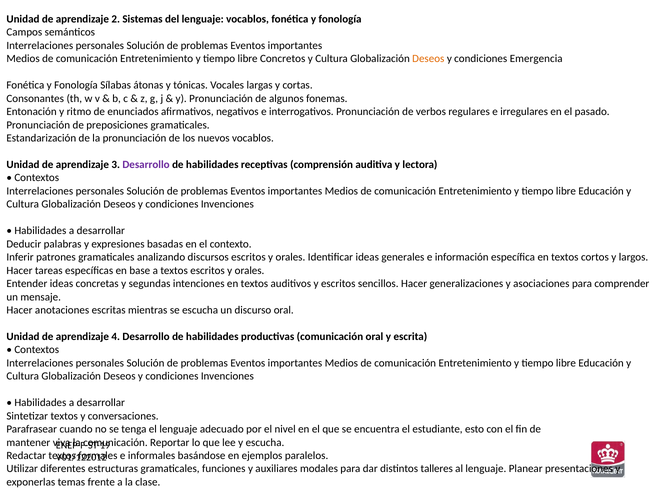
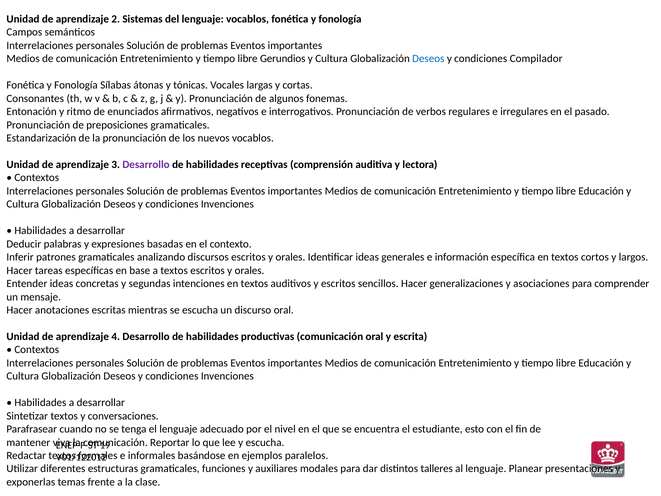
Concretos: Concretos -> Gerundios
Deseos at (428, 59) colour: orange -> blue
Emergencia: Emergencia -> Compilador
